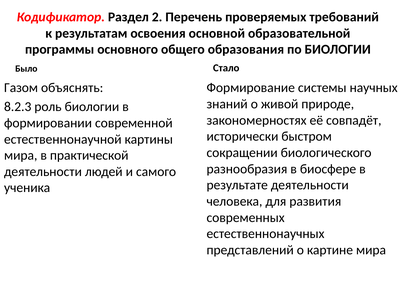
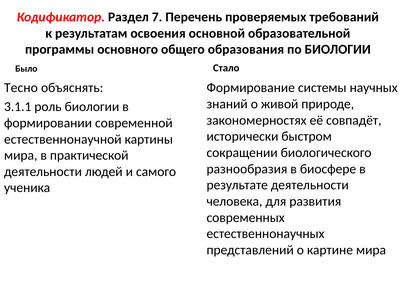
2: 2 -> 7
Газом: Газом -> Тесно
8.2.3: 8.2.3 -> 3.1.1
